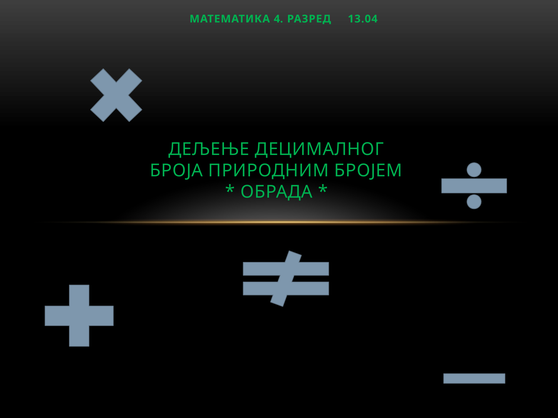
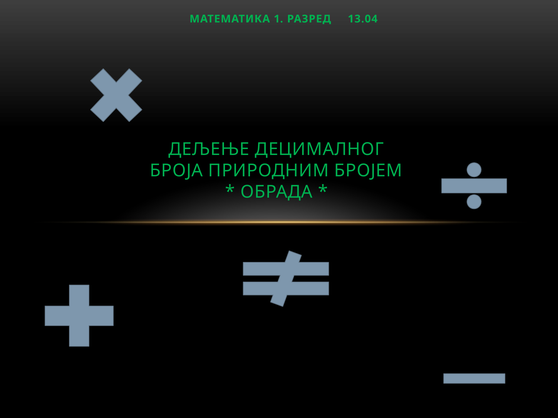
4: 4 -> 1
